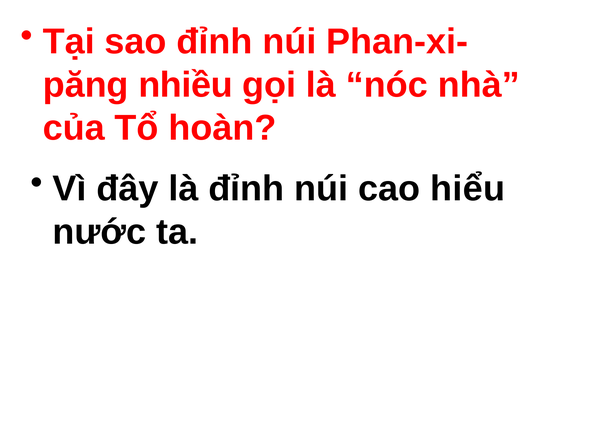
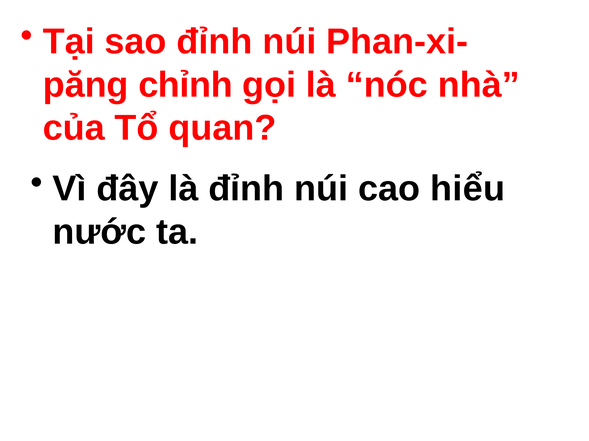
nhiều: nhiều -> chỉnh
hoàn: hoàn -> quan
